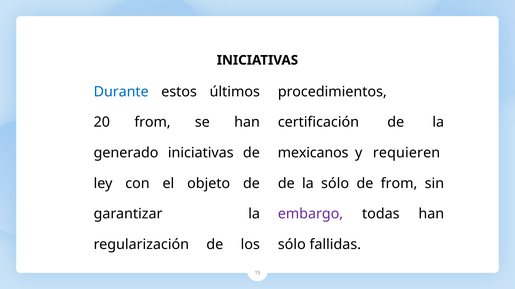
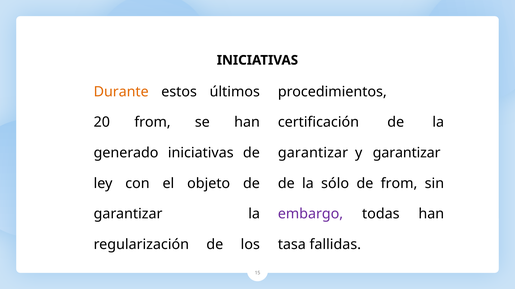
Durante colour: blue -> orange
mexicanos at (313, 153): mexicanos -> garantizar
y requieren: requieren -> garantizar
sólo at (292, 245): sólo -> tasa
